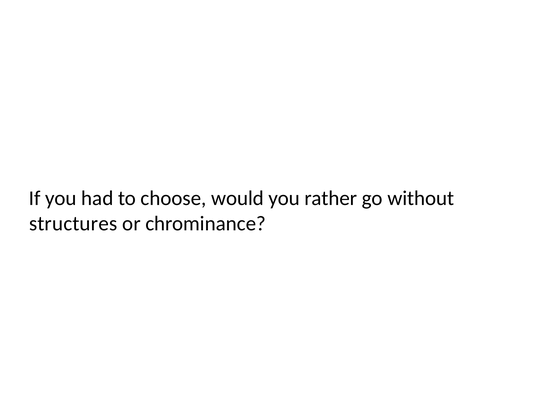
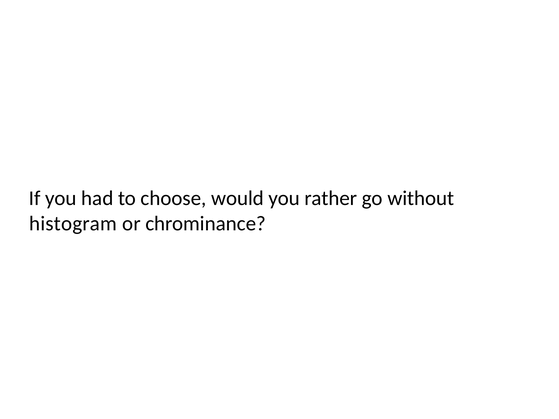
structures: structures -> histogram
